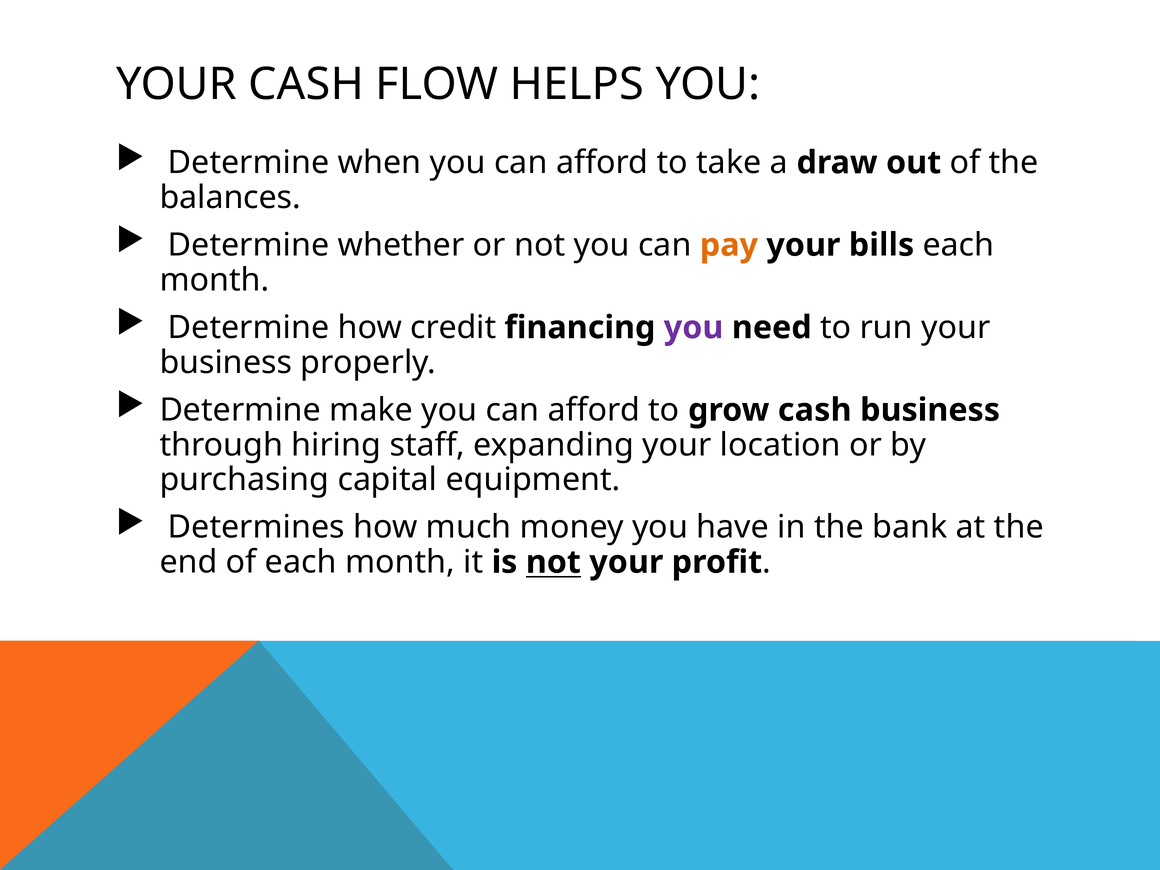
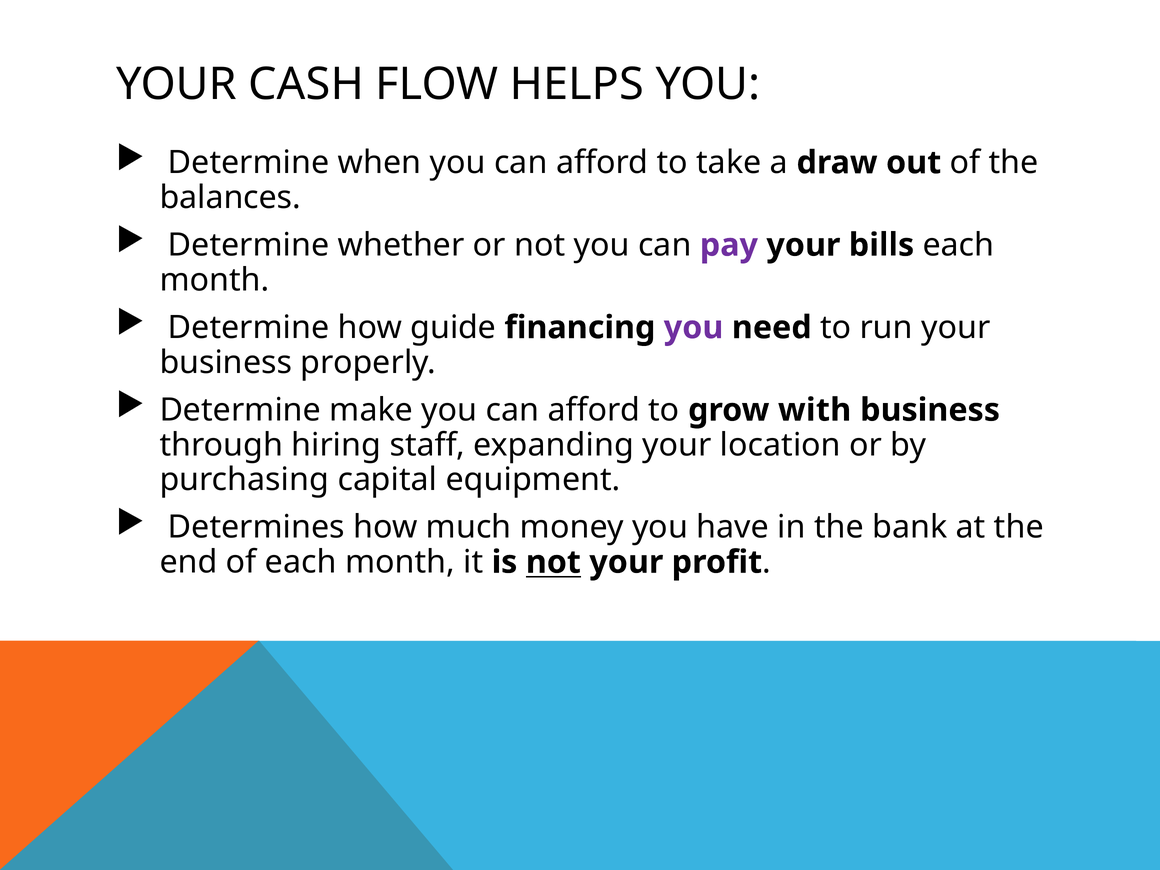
pay colour: orange -> purple
credit: credit -> guide
grow cash: cash -> with
